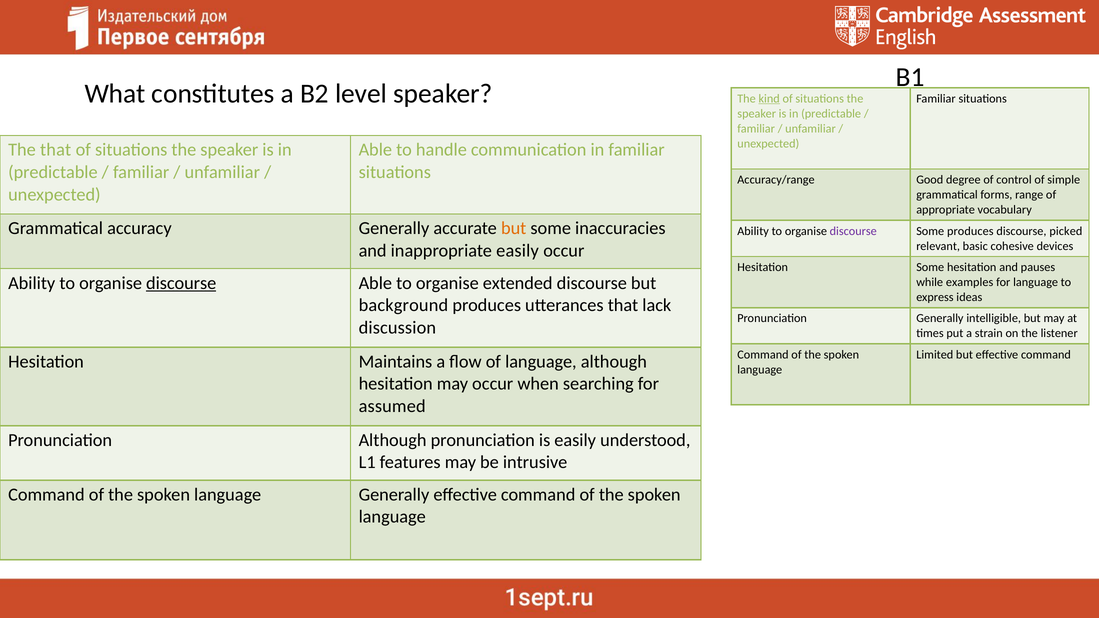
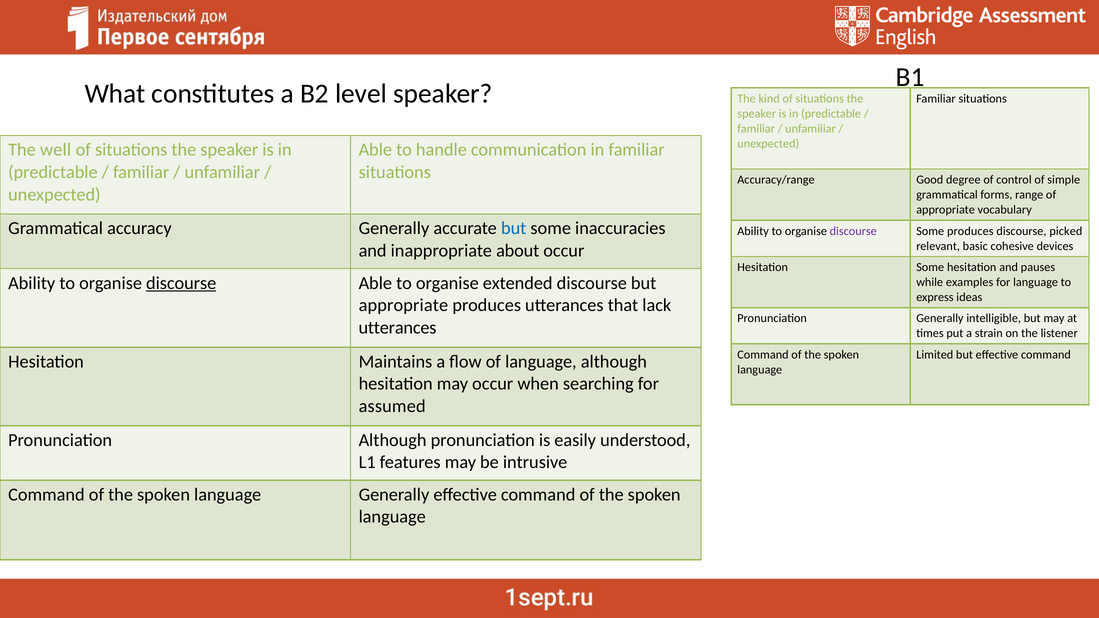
kind underline: present -> none
The that: that -> well
but at (514, 229) colour: orange -> blue
inappropriate easily: easily -> about
background at (403, 305): background -> appropriate
discussion at (397, 328): discussion -> utterances
